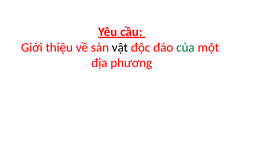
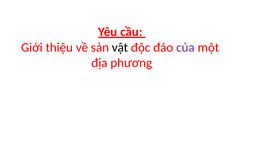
của colour: green -> purple
